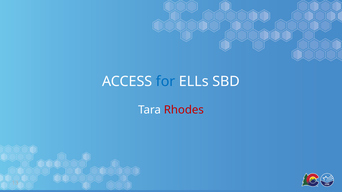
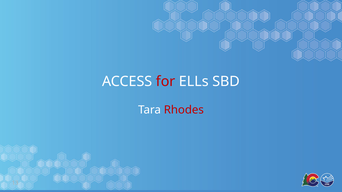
for colour: blue -> red
